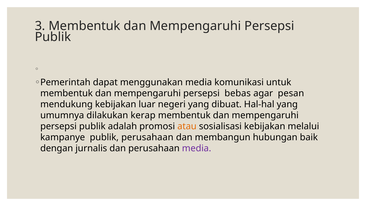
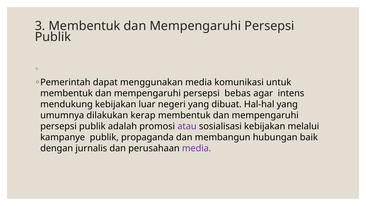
pesan: pesan -> intens
atau colour: orange -> purple
publik perusahaan: perusahaan -> propaganda
